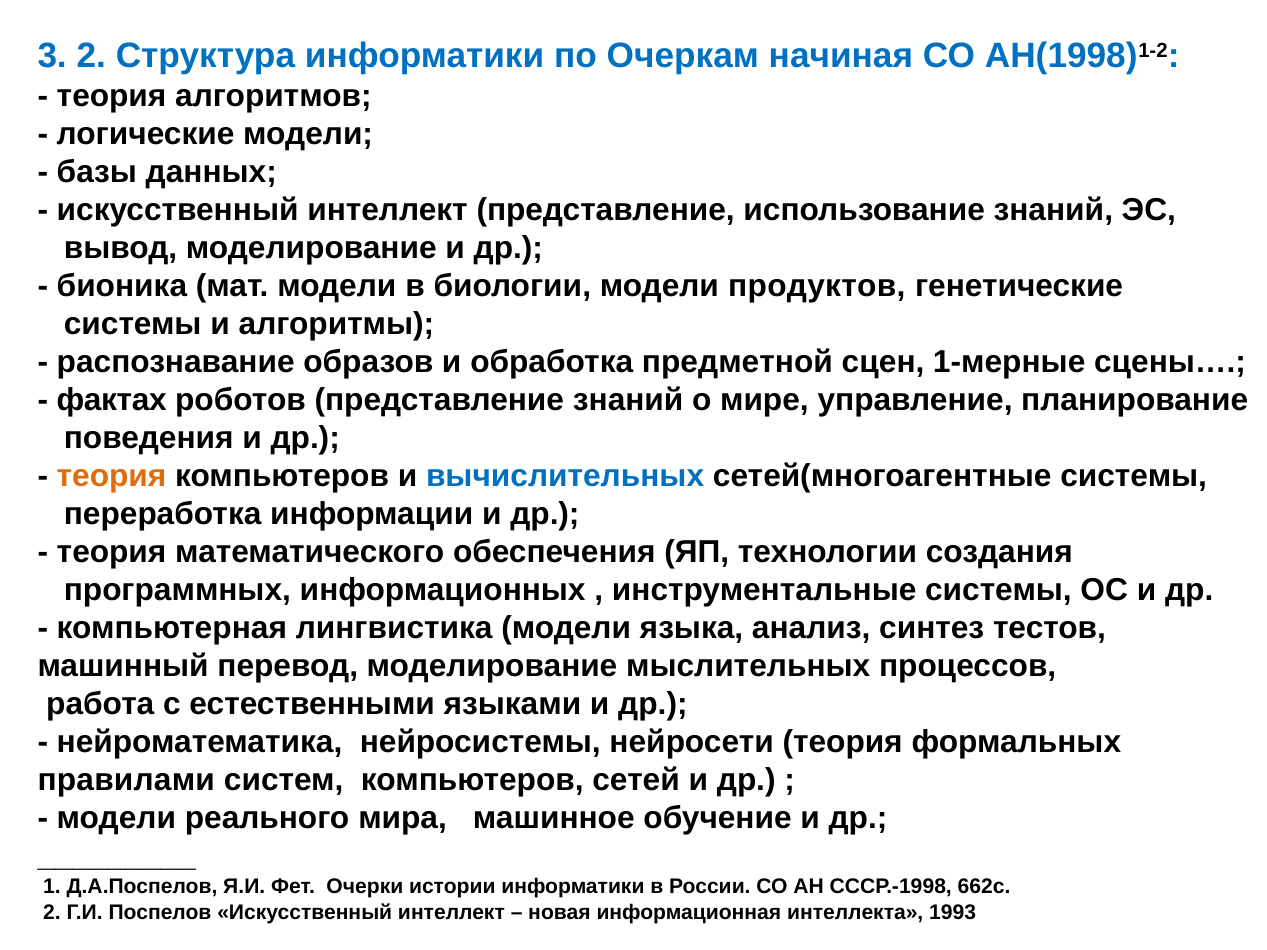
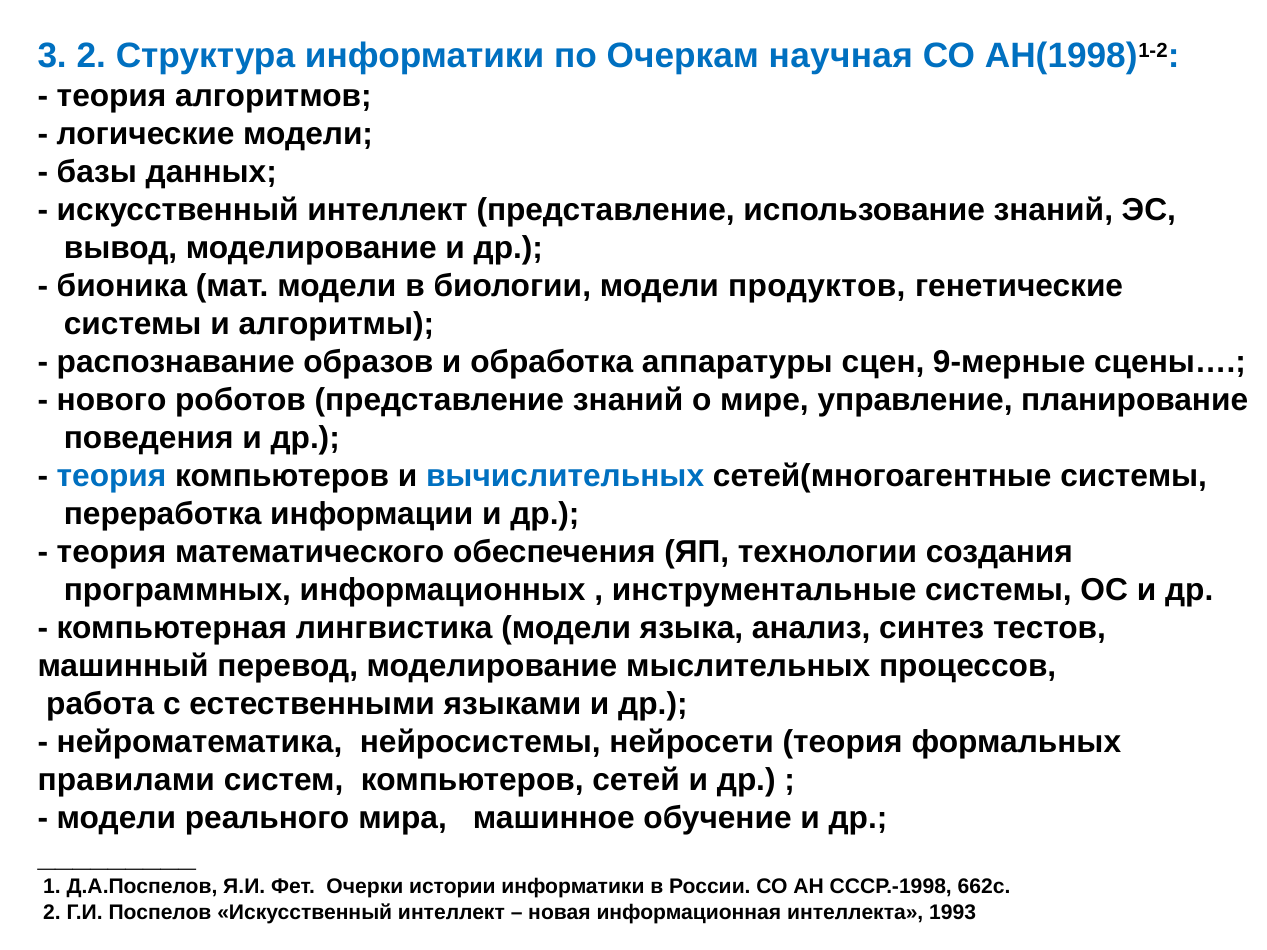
начиная: начиная -> научная
предметной: предметной -> аппаратуры
1-мерные: 1-мерные -> 9-мерные
фактах: фактах -> нового
теория at (112, 476) colour: orange -> blue
